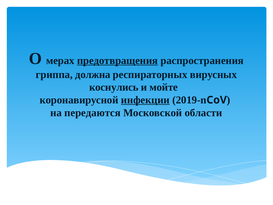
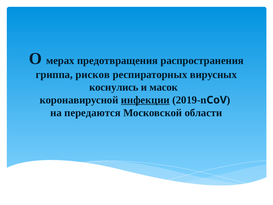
предотвращения underline: present -> none
должна: должна -> рисков
мойте: мойте -> масок
